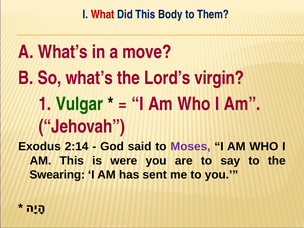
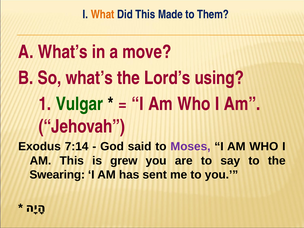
What colour: red -> orange
Body: Body -> Made
virgin: virgin -> using
2:14: 2:14 -> 7:14
were: were -> grew
